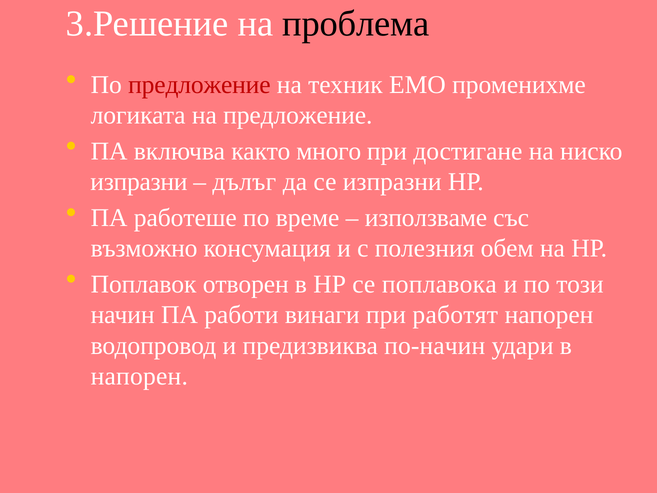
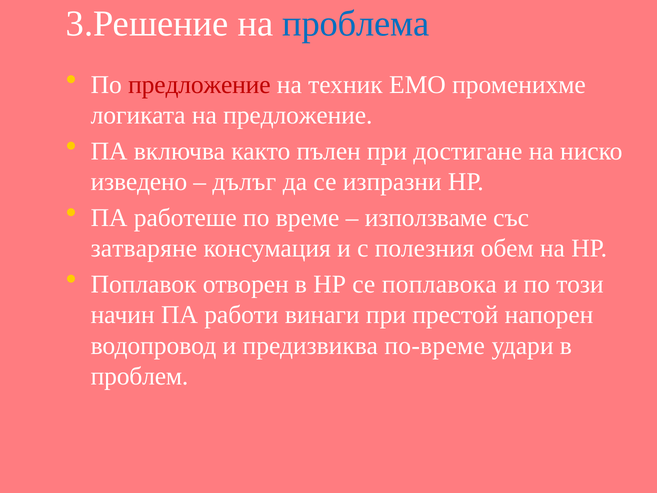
проблема colour: black -> blue
много: много -> пълен
изпразни at (139, 182): изпразни -> изведено
възможно: възможно -> затваряне
работят: работят -> престой
по-начин: по-начин -> по-време
напорен at (139, 376): напорен -> проблем
